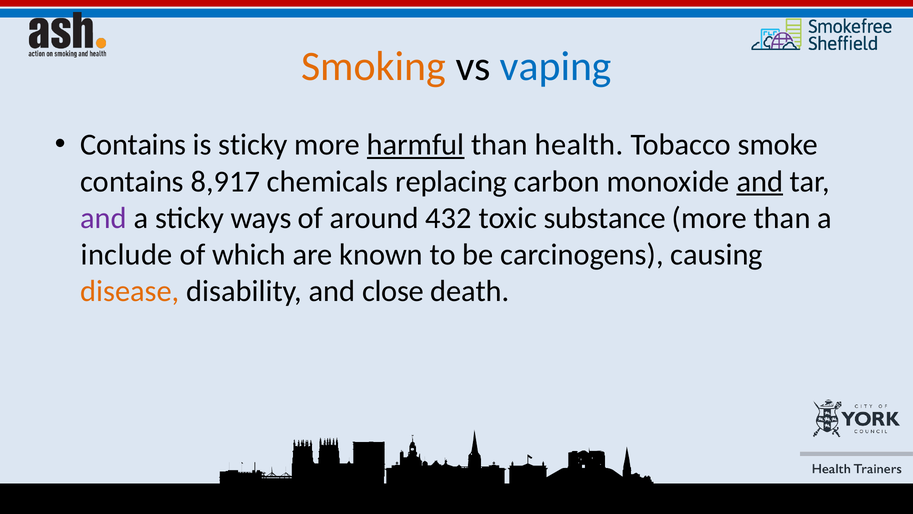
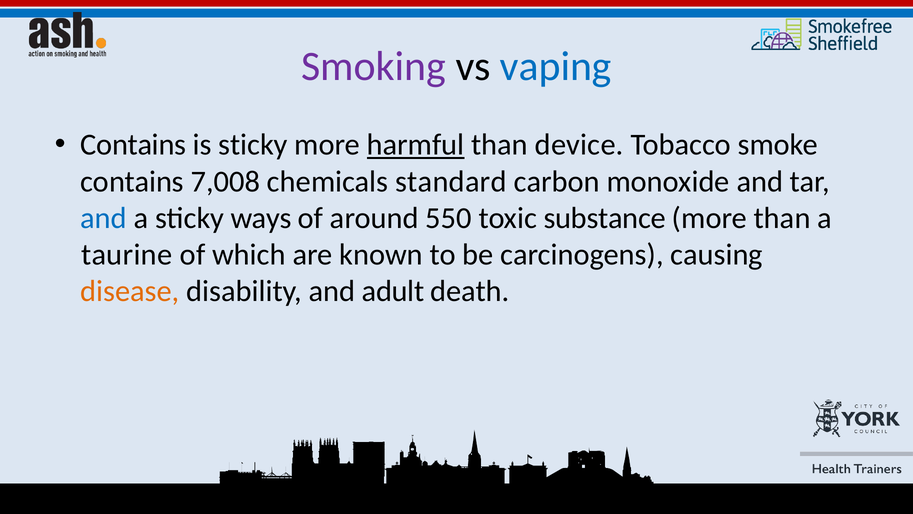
Smoking colour: orange -> purple
health: health -> device
8,917: 8,917 -> 7,008
replacing: replacing -> standard
and at (760, 181) underline: present -> none
and at (104, 218) colour: purple -> blue
432: 432 -> 550
include: include -> taurine
close: close -> adult
